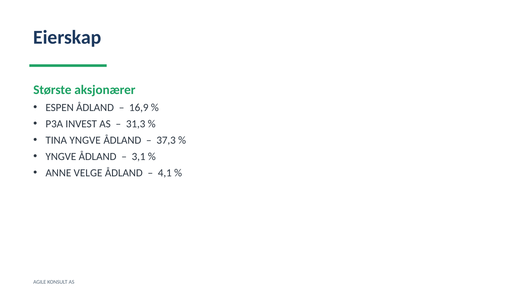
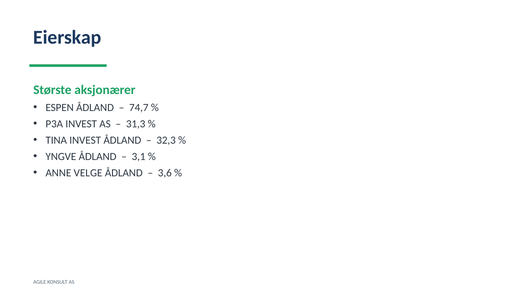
16,9: 16,9 -> 74,7
TINA YNGVE: YNGVE -> INVEST
37,3: 37,3 -> 32,3
4,1: 4,1 -> 3,6
